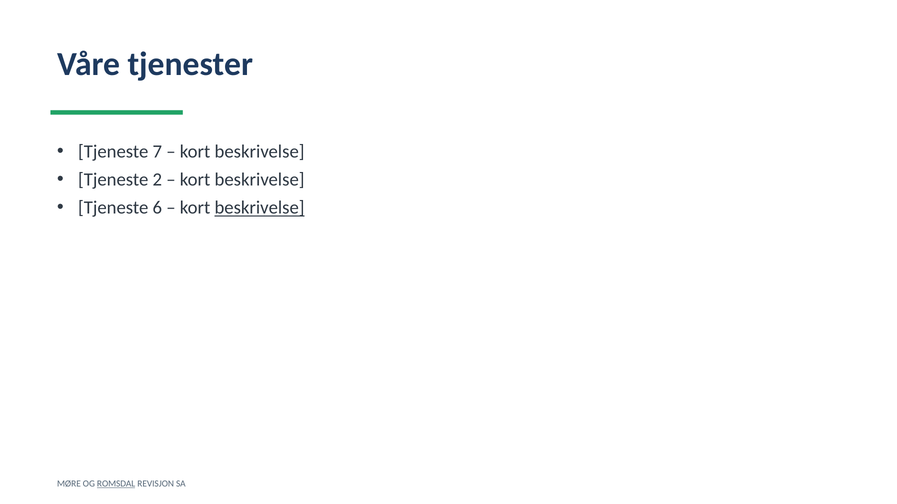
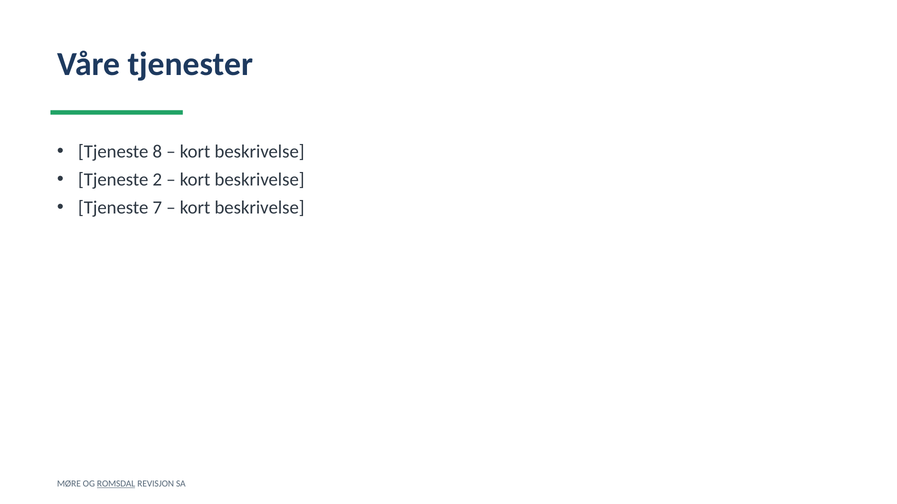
7: 7 -> 8
6: 6 -> 7
beskrivelse at (260, 208) underline: present -> none
